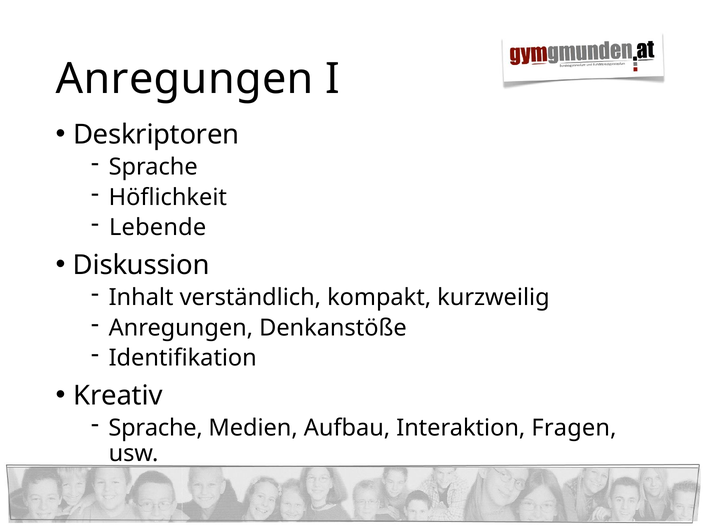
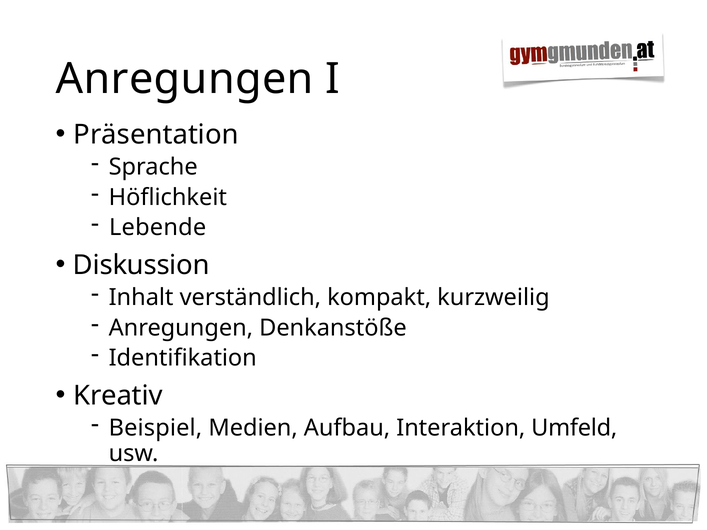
Deskriptoren: Deskriptoren -> Präsentation
Sprache at (156, 428): Sprache -> Beispiel
Fragen: Fragen -> Umfeld
